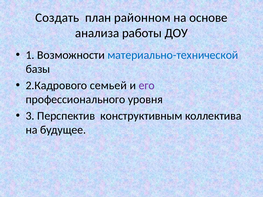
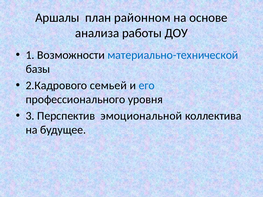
Создать: Создать -> Аршалы
его colour: purple -> blue
конструктивным: конструктивным -> эмоциональной
